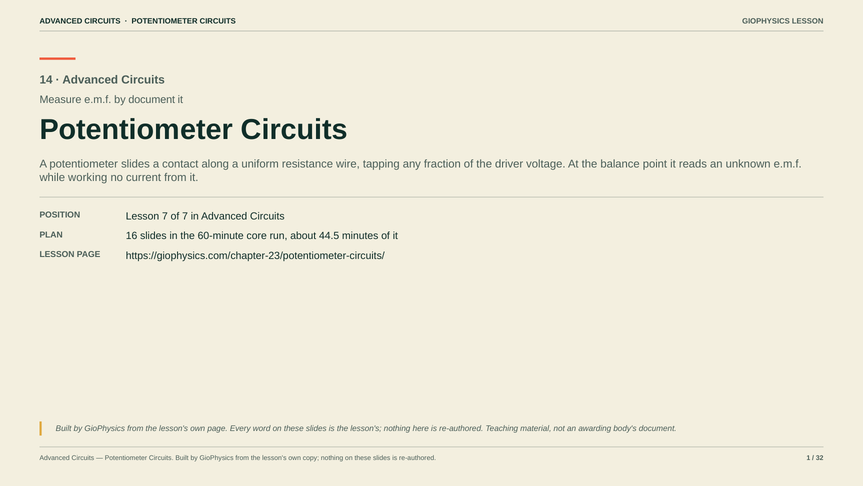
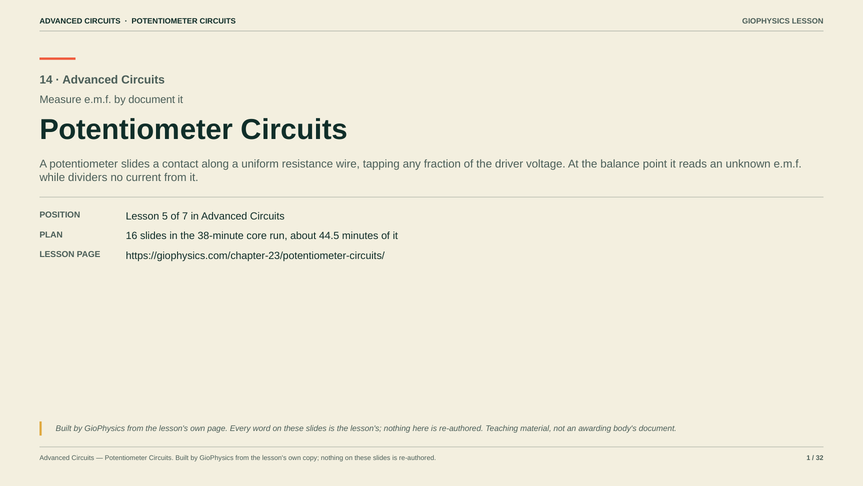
working: working -> dividers
Lesson 7: 7 -> 5
60-minute: 60-minute -> 38-minute
